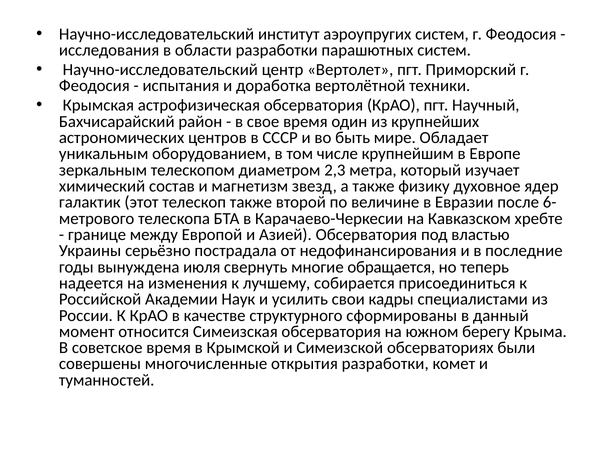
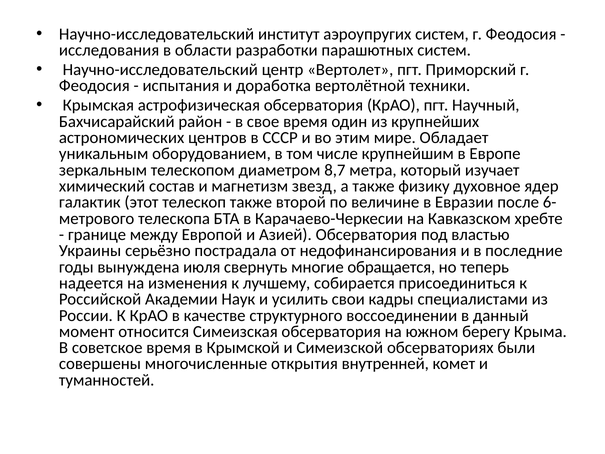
быть: быть -> этим
2,3: 2,3 -> 8,7
сформированы: сформированы -> воссоединении
открытия разработки: разработки -> внутренней
